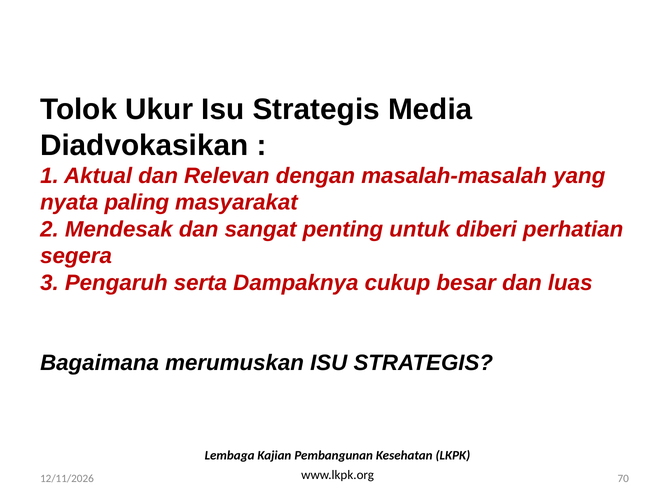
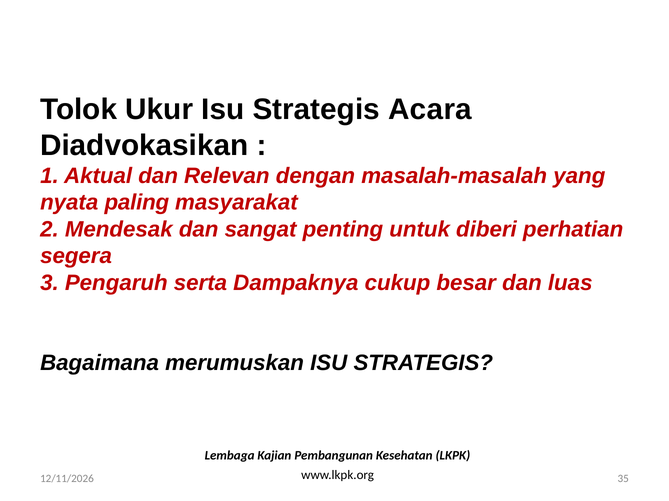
Media: Media -> Acara
70: 70 -> 35
